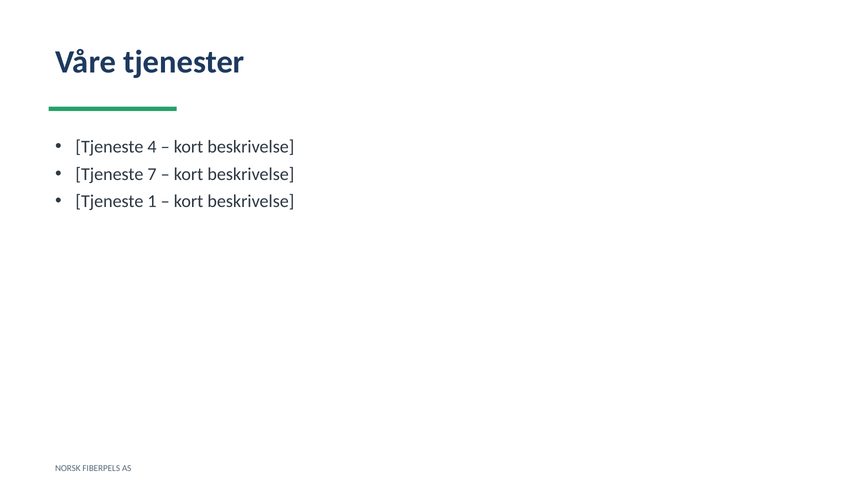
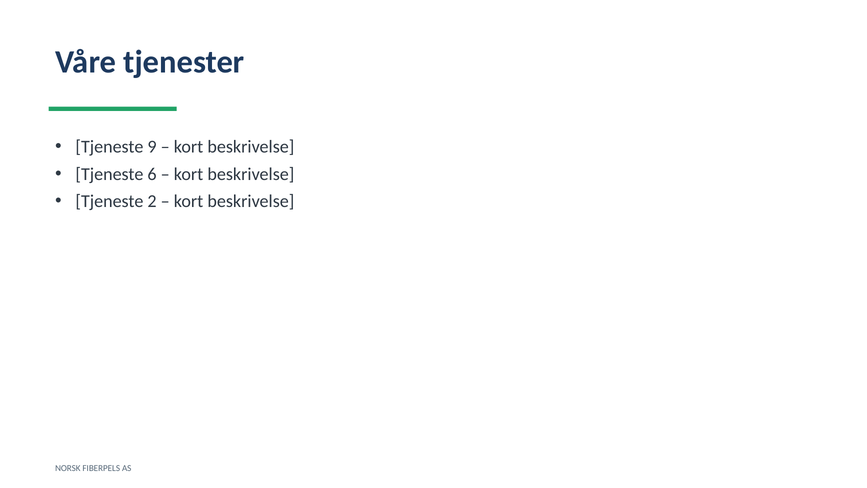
4: 4 -> 9
7: 7 -> 6
1: 1 -> 2
